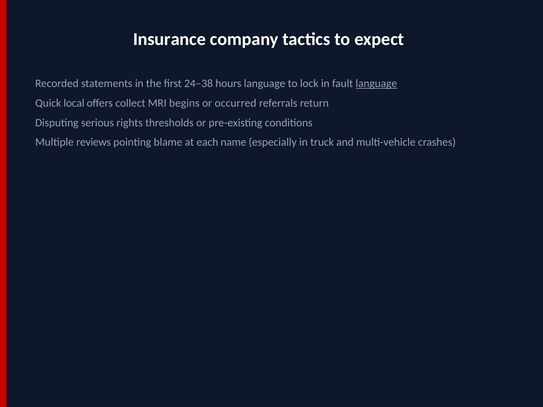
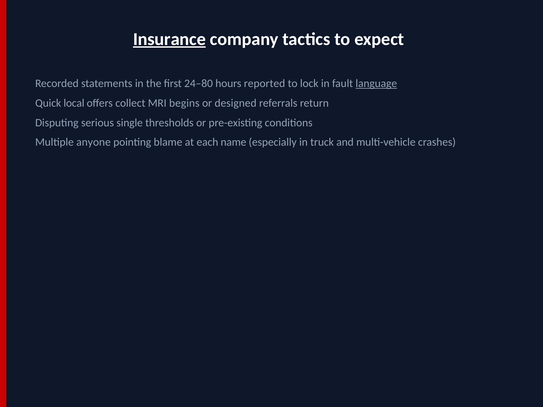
Insurance underline: none -> present
24–38: 24–38 -> 24–80
hours language: language -> reported
occurred: occurred -> designed
rights: rights -> single
reviews: reviews -> anyone
